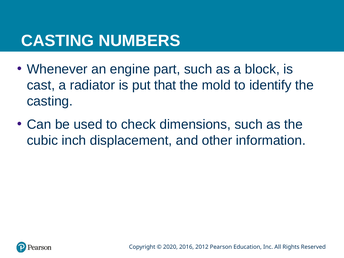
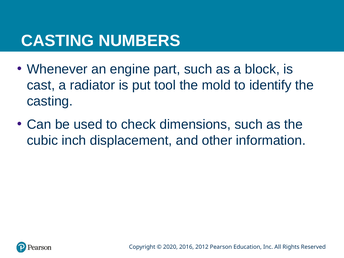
that: that -> tool
